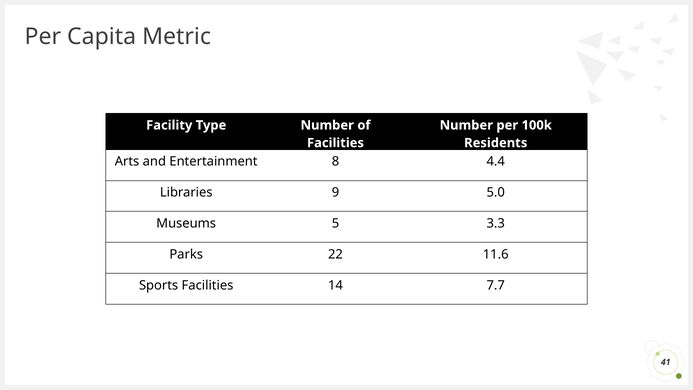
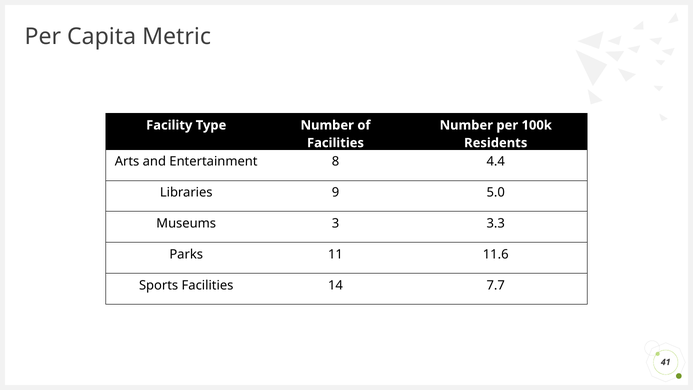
5: 5 -> 3
22: 22 -> 11
